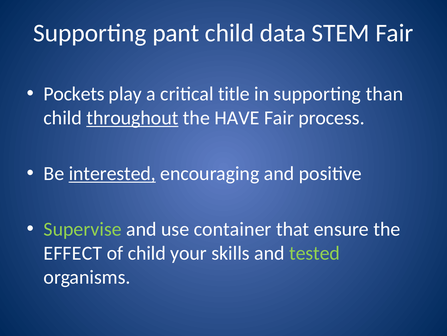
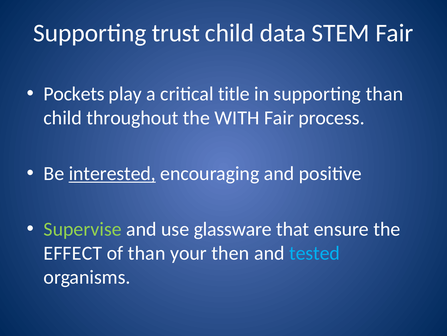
pant: pant -> trust
throughout underline: present -> none
HAVE: HAVE -> WITH
container: container -> glassware
of child: child -> than
skills: skills -> then
tested colour: light green -> light blue
